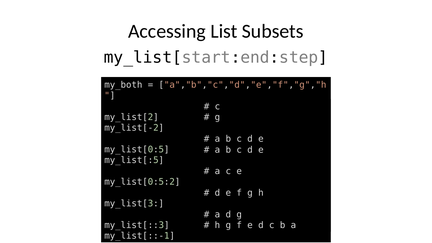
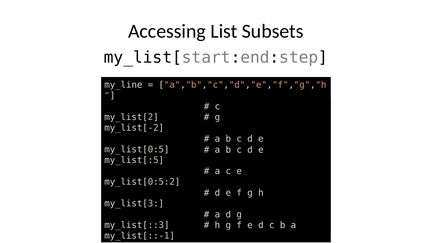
my_both: my_both -> my_line
